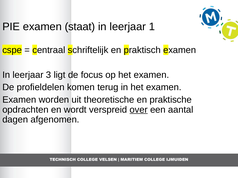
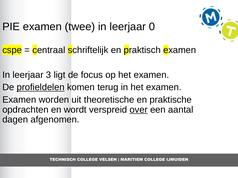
staat: staat -> twee
1: 1 -> 0
profieldelen underline: none -> present
